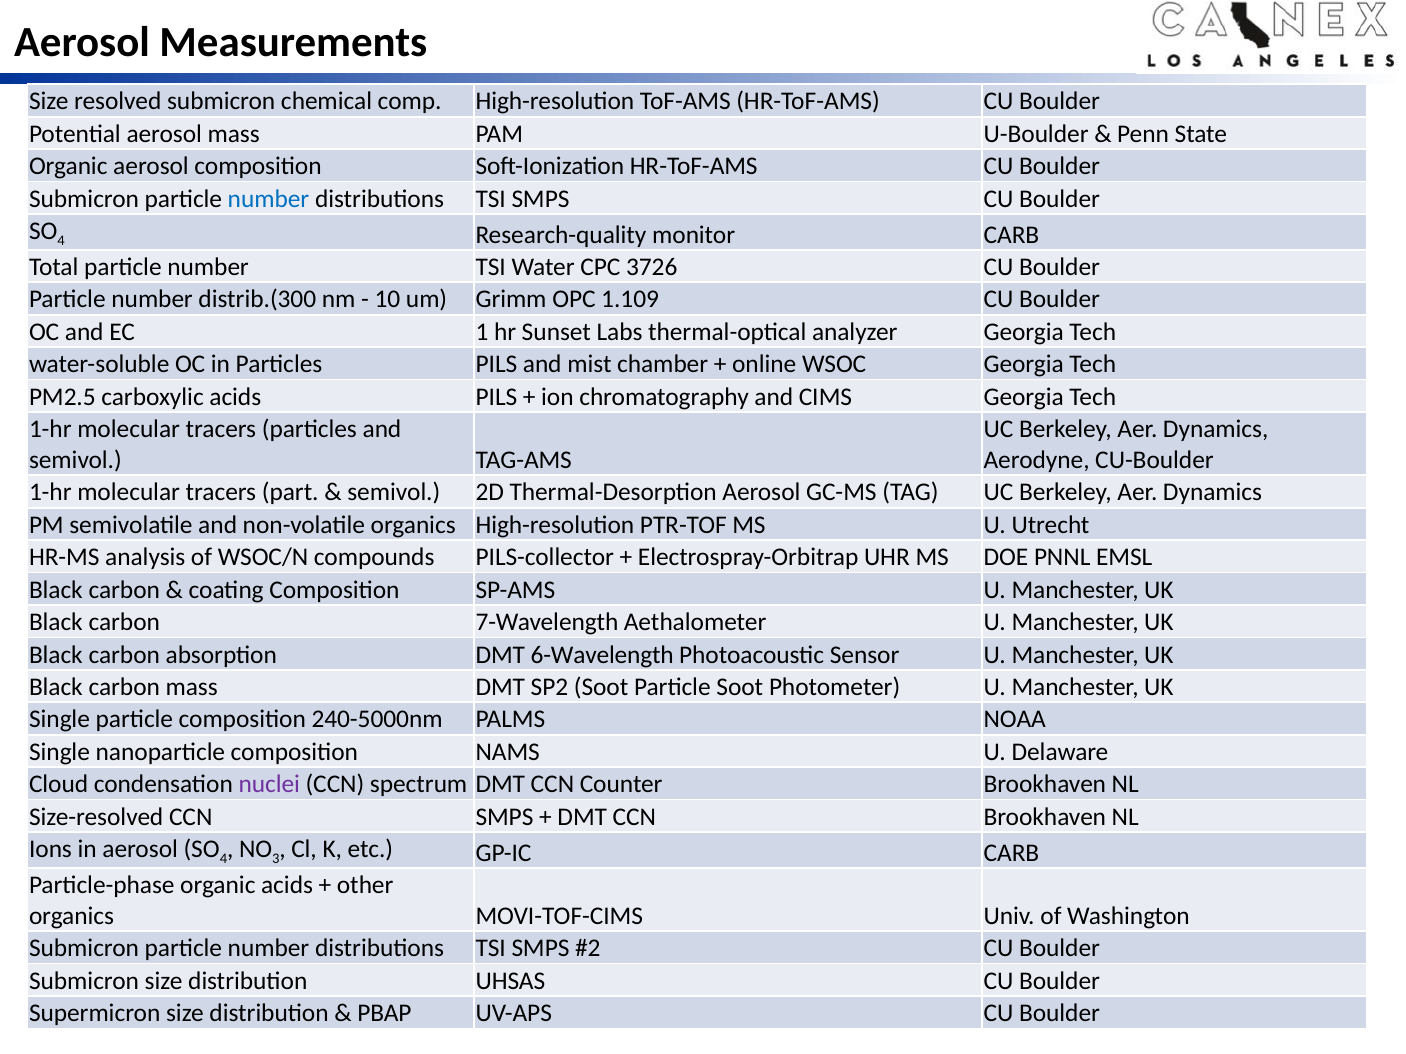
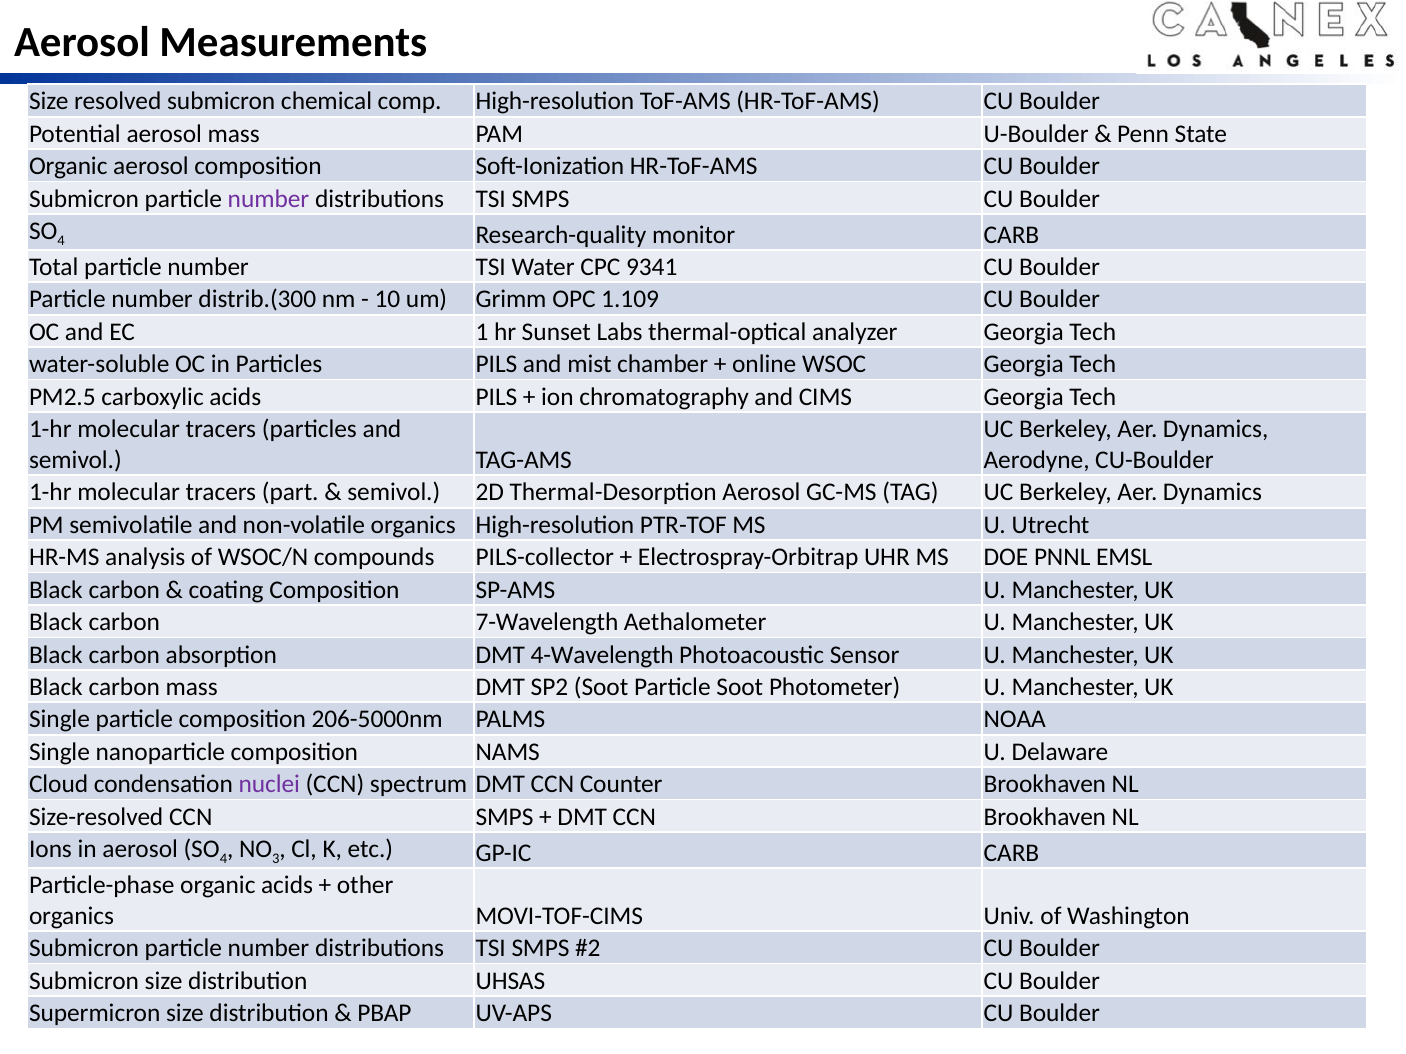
number at (269, 199) colour: blue -> purple
3726: 3726 -> 9341
6-Wavelength: 6-Wavelength -> 4-Wavelength
240-5000nm: 240-5000nm -> 206-5000nm
